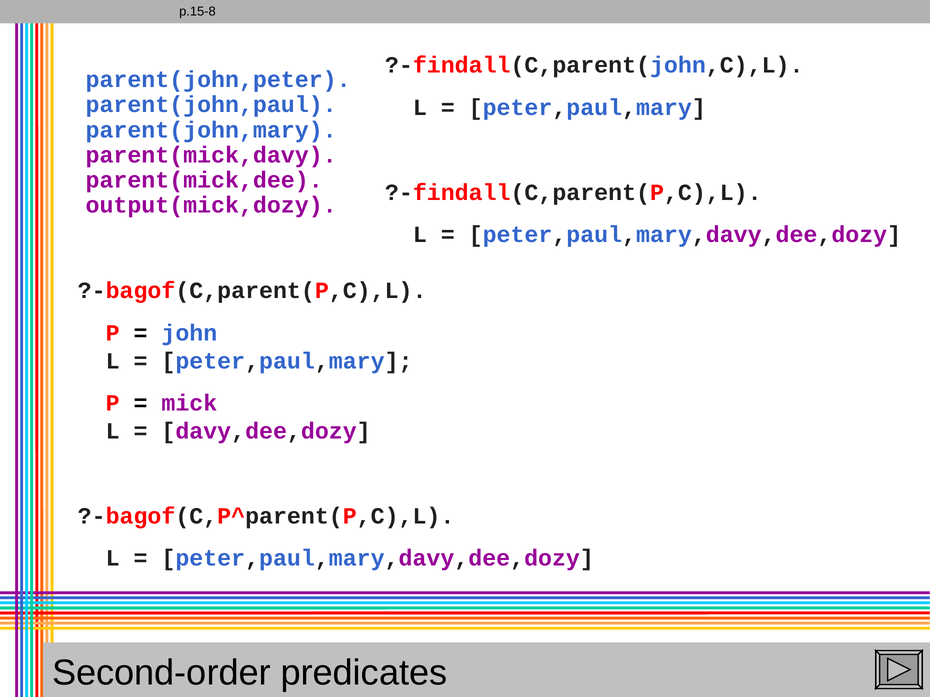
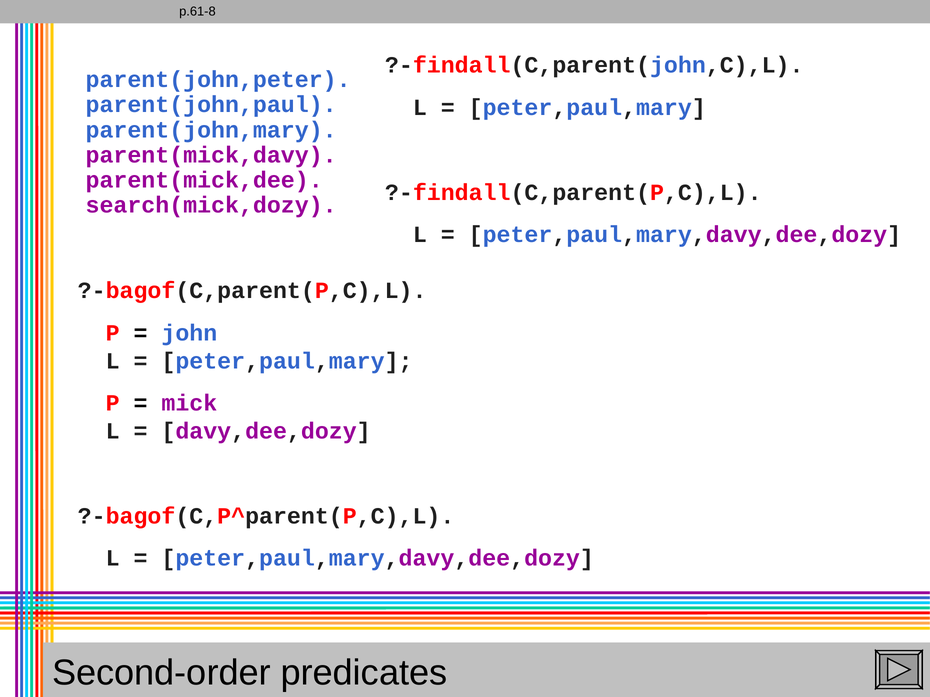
p.15-8: p.15-8 -> p.61-8
output(mick,dozy: output(mick,dozy -> search(mick,dozy
